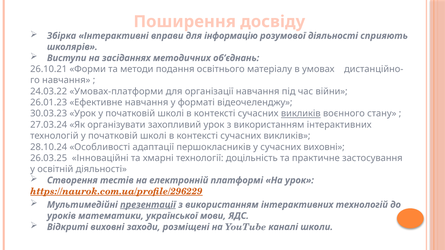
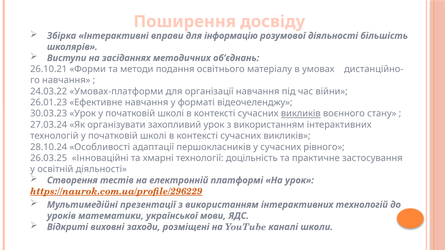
сприяють: сприяють -> більшість
сучасних виховні: виховні -> рівного
презентації underline: present -> none
